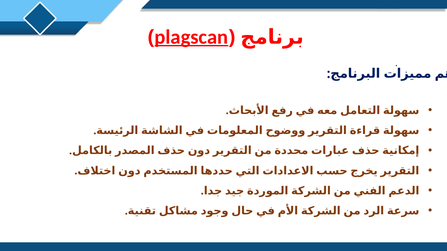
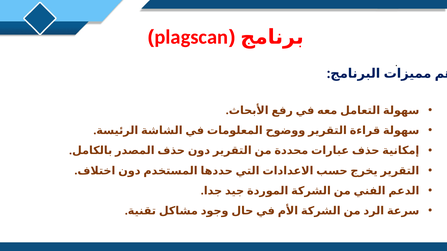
plagscan underline: present -> none
